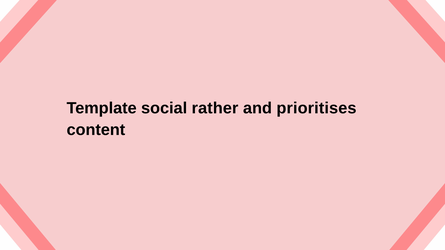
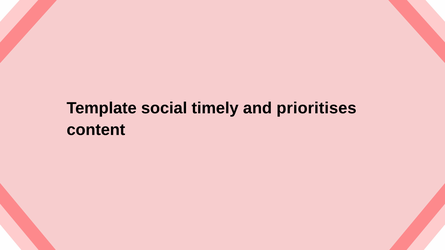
rather: rather -> timely
